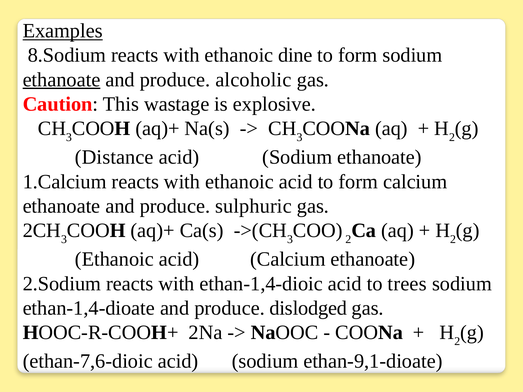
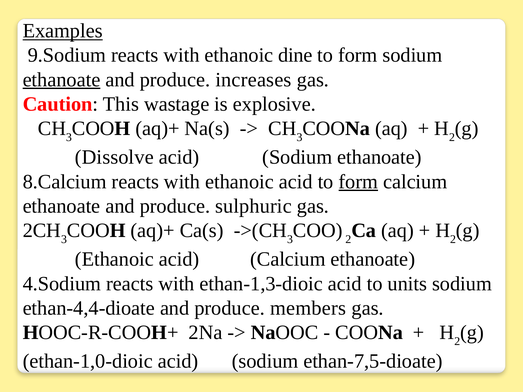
8.Sodium: 8.Sodium -> 9.Sodium
alcoholic: alcoholic -> increases
Distance: Distance -> Dissolve
1.Calcium: 1.Calcium -> 8.Calcium
form at (358, 182) underline: none -> present
2.Sodium: 2.Sodium -> 4.Sodium
ethan-1,4-dioic: ethan-1,4-dioic -> ethan-1,3-dioic
trees: trees -> units
ethan-1,4-dioate: ethan-1,4-dioate -> ethan-4,4-dioate
dislodged: dislodged -> members
ethan-7,6-dioic: ethan-7,6-dioic -> ethan-1,0-dioic
ethan-9,1-dioate: ethan-9,1-dioate -> ethan-7,5-dioate
